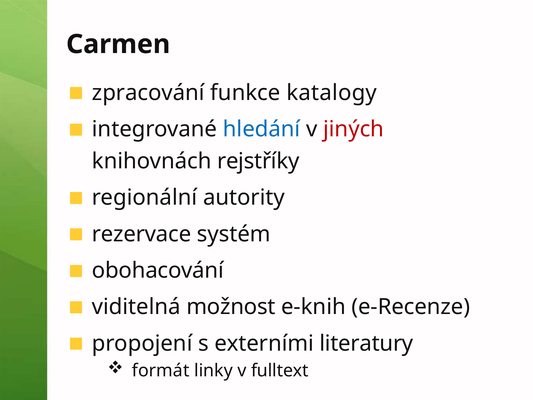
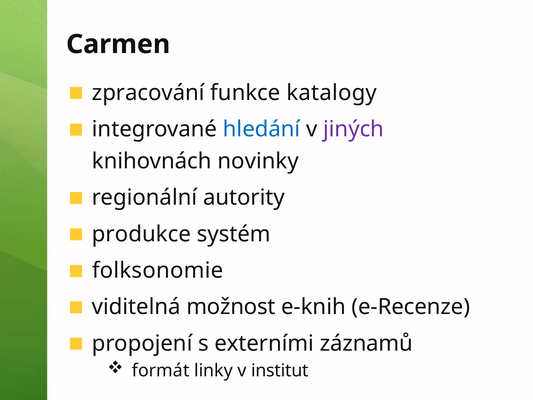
jiných colour: red -> purple
rejstříky: rejstříky -> novinky
rezervace: rezervace -> produkce
obohacování: obohacování -> folksonomie
literatury: literatury -> záznamů
fulltext: fulltext -> institut
